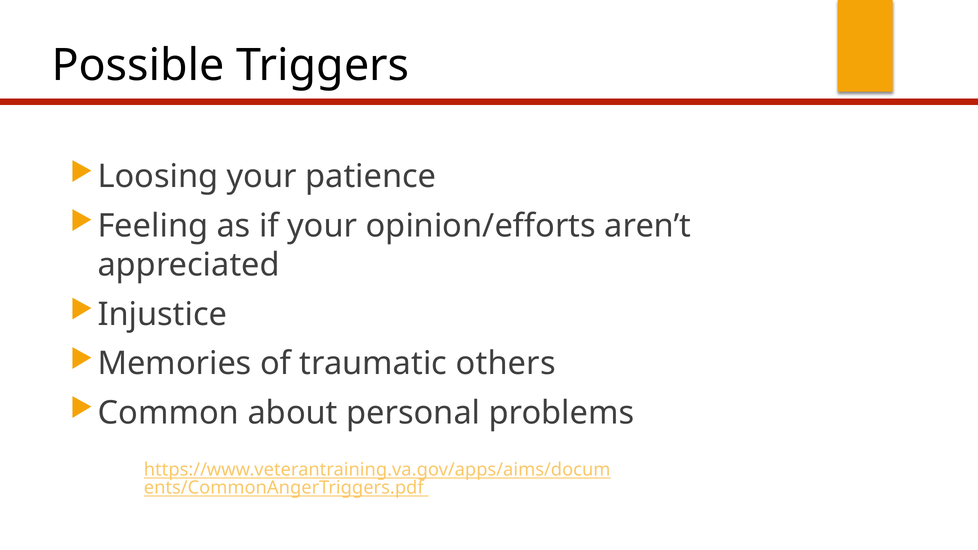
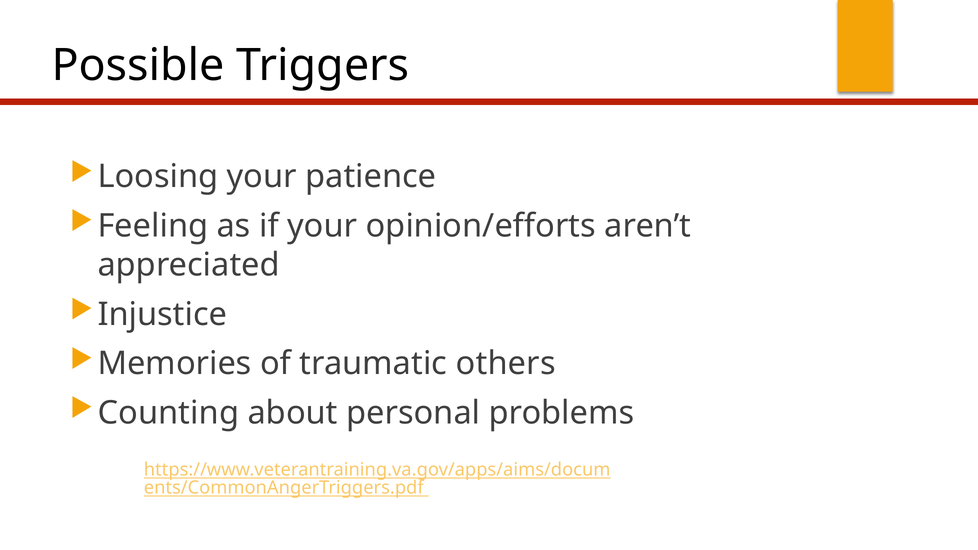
Common: Common -> Counting
